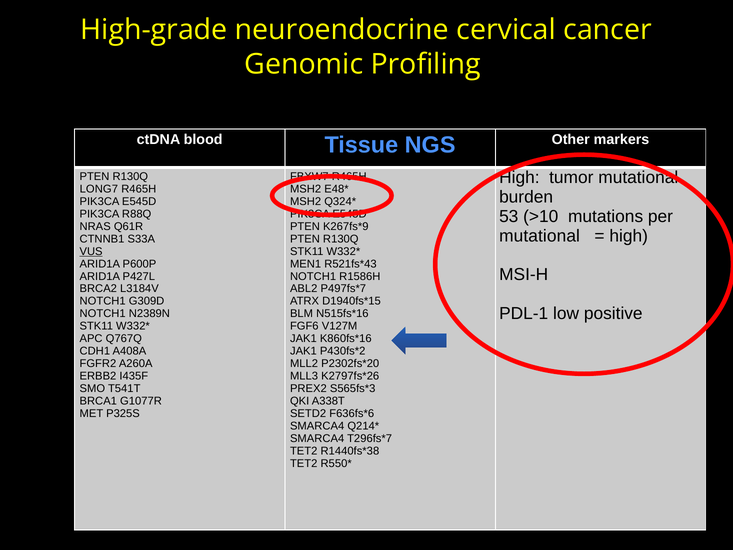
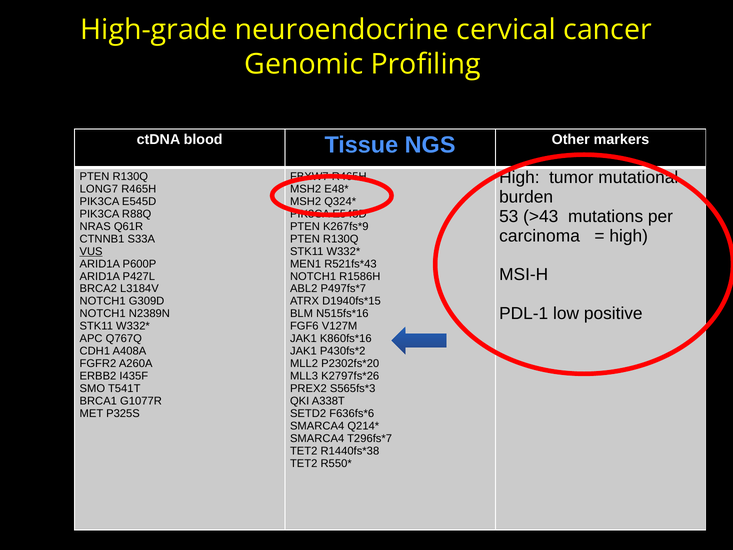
>10: >10 -> >43
mutational at (540, 236): mutational -> carcinoma
